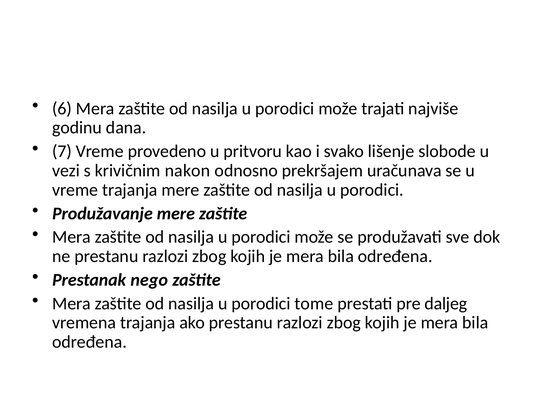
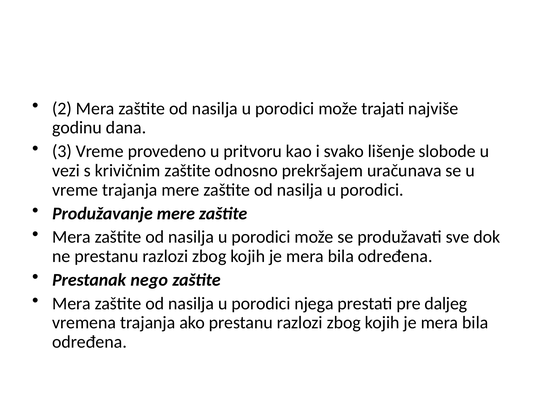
6: 6 -> 2
7: 7 -> 3
krivičnim nakon: nakon -> zaštite
tome: tome -> njega
